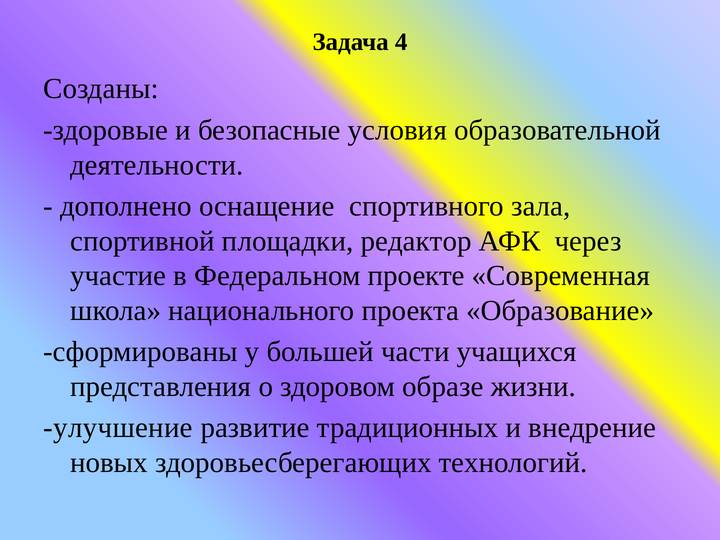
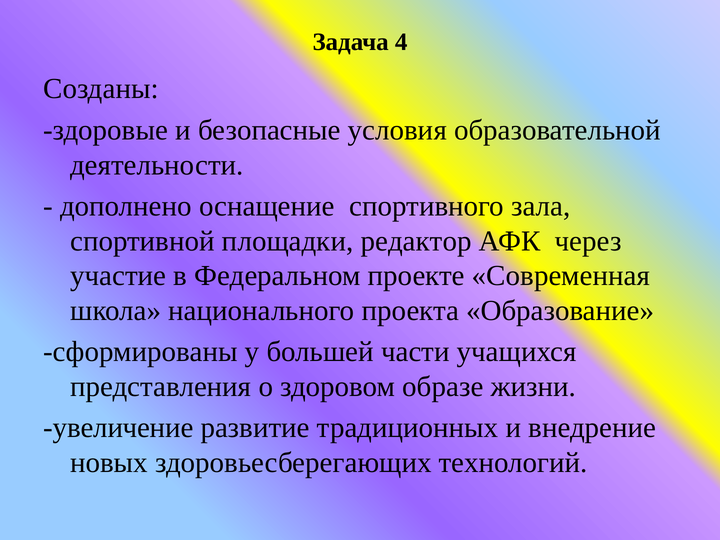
улучшение: улучшение -> увеличение
